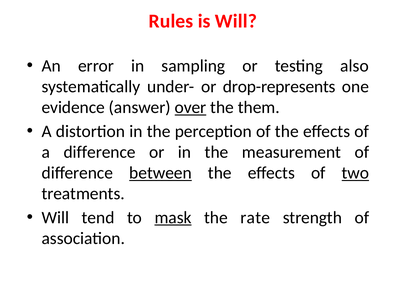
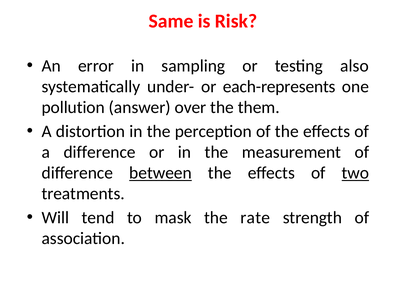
Rules: Rules -> Same
is Will: Will -> Risk
drop-represents: drop-represents -> each-represents
evidence: evidence -> pollution
over underline: present -> none
mask underline: present -> none
